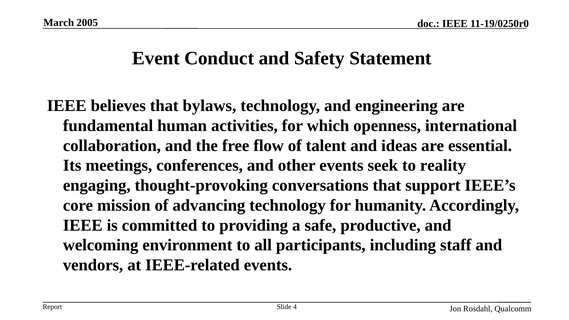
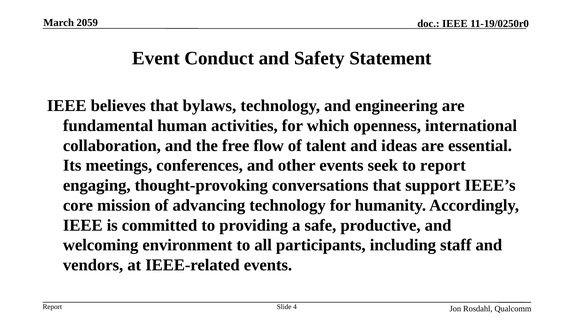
2005: 2005 -> 2059
to reality: reality -> report
